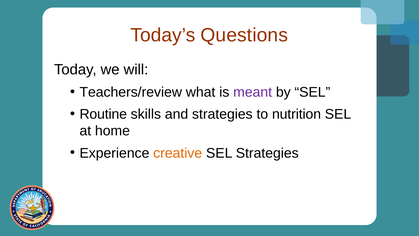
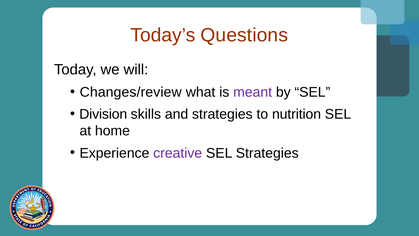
Teachers/review: Teachers/review -> Changes/review
Routine: Routine -> Division
creative colour: orange -> purple
